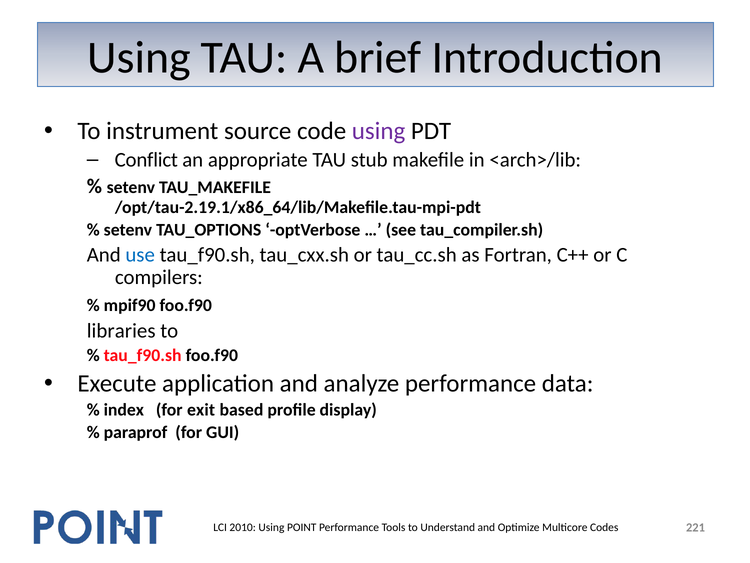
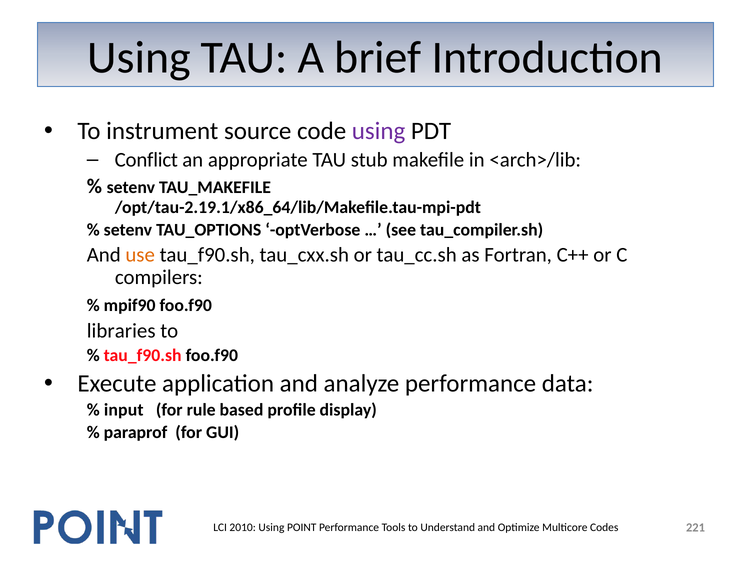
use colour: blue -> orange
index: index -> input
exit: exit -> rule
